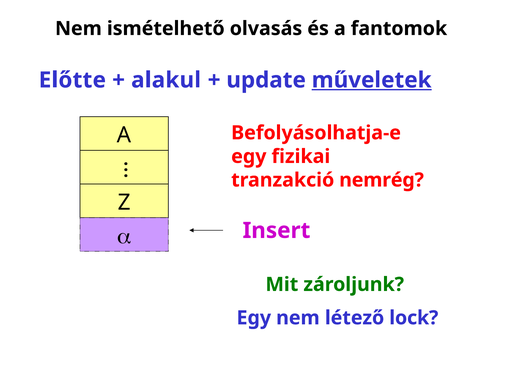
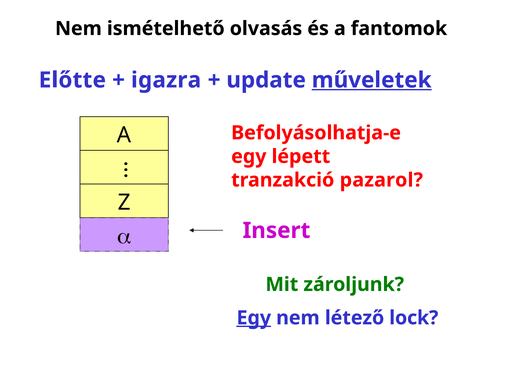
alakul: alakul -> igazra
fizikai: fizikai -> lépett
nemrég: nemrég -> pazarol
Egy at (254, 318) underline: none -> present
